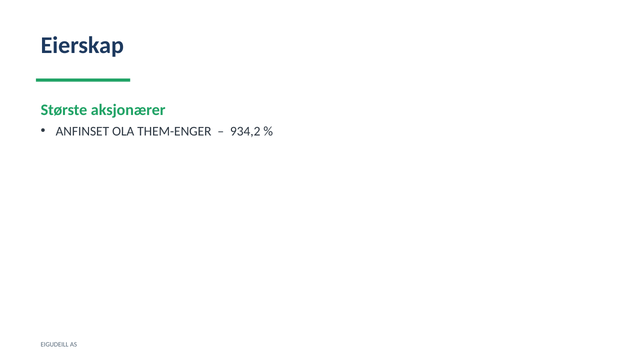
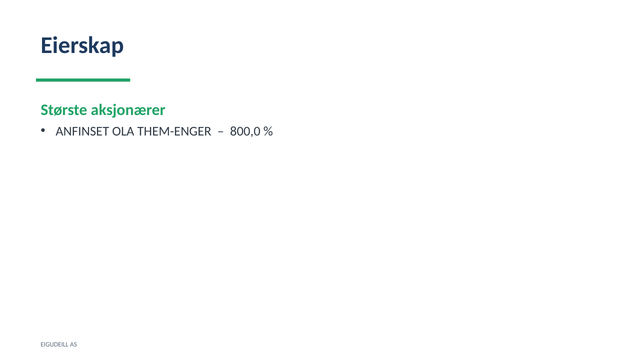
934,2: 934,2 -> 800,0
